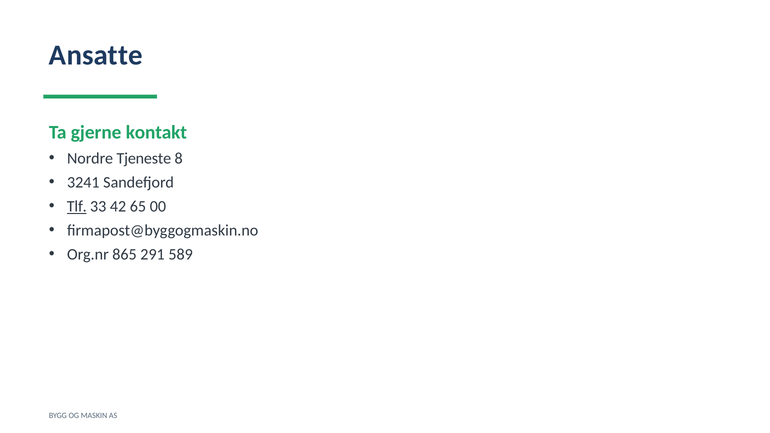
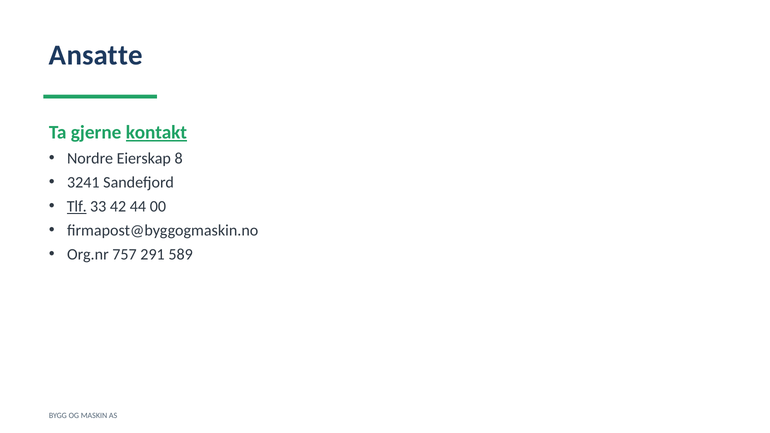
kontakt underline: none -> present
Tjeneste: Tjeneste -> Eierskap
65: 65 -> 44
865: 865 -> 757
